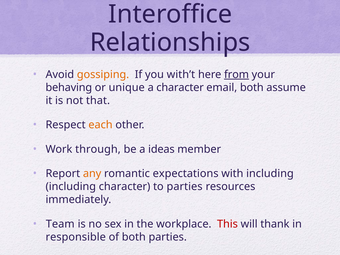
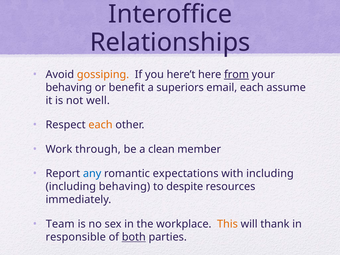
with’t: with’t -> here’t
unique: unique -> benefit
a character: character -> superiors
email both: both -> each
that: that -> well
ideas: ideas -> clean
any colour: orange -> blue
including character: character -> behaving
to parties: parties -> despite
This colour: red -> orange
both at (134, 237) underline: none -> present
